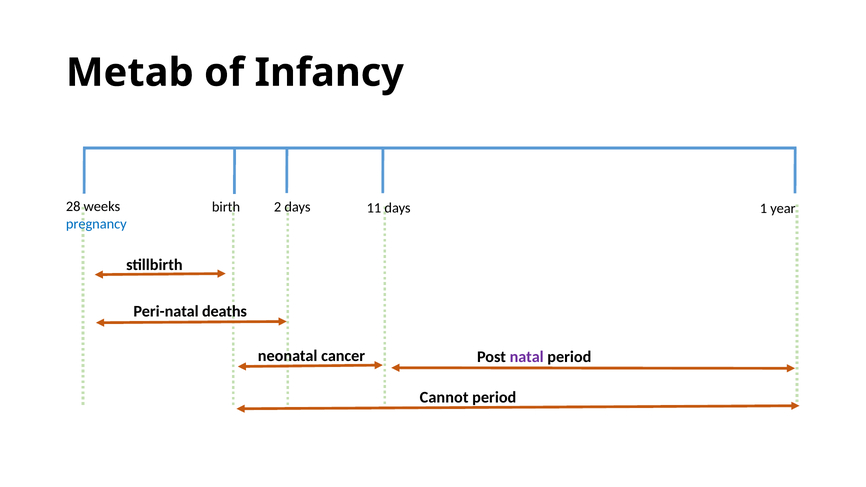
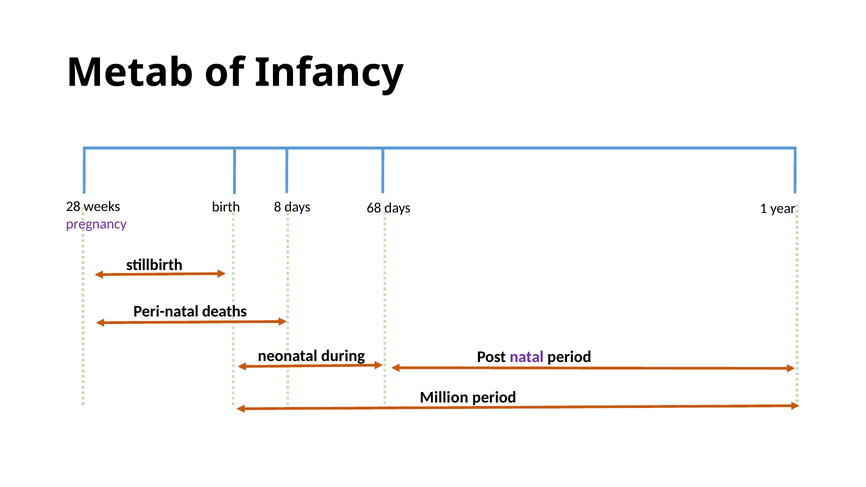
2: 2 -> 8
11: 11 -> 68
pregnancy colour: blue -> purple
cancer: cancer -> during
Cannot: Cannot -> Million
